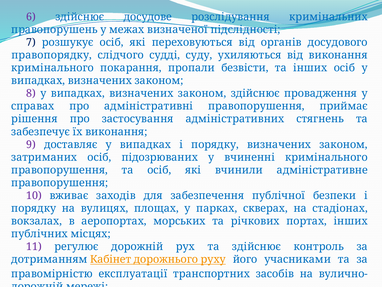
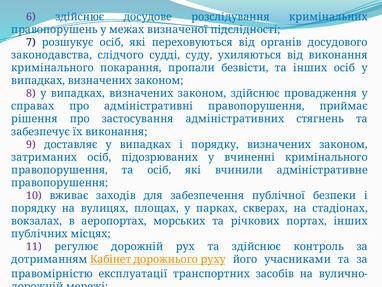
правопорядку: правопорядку -> законодавства
